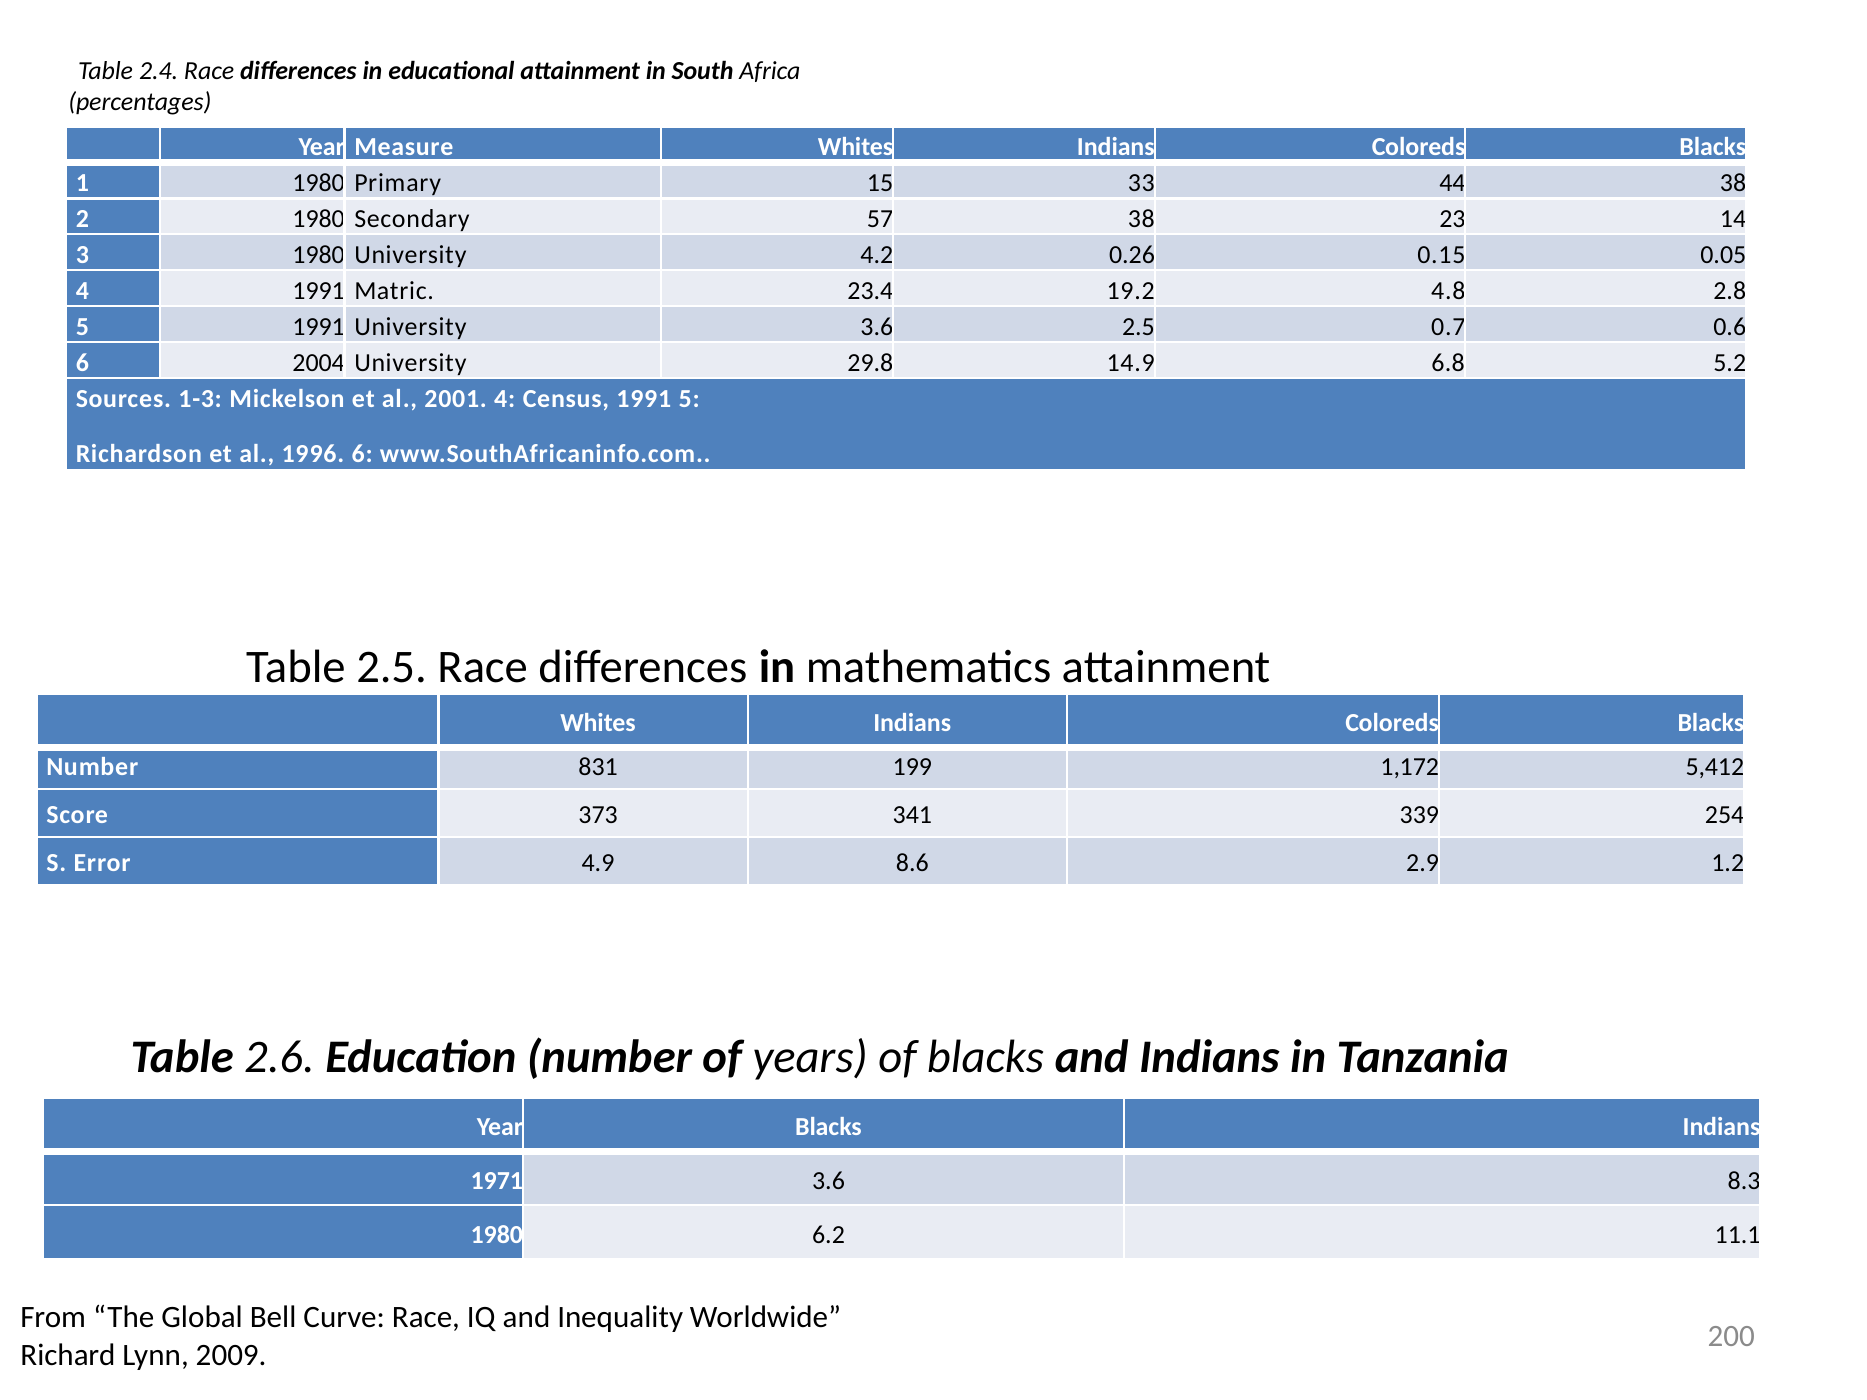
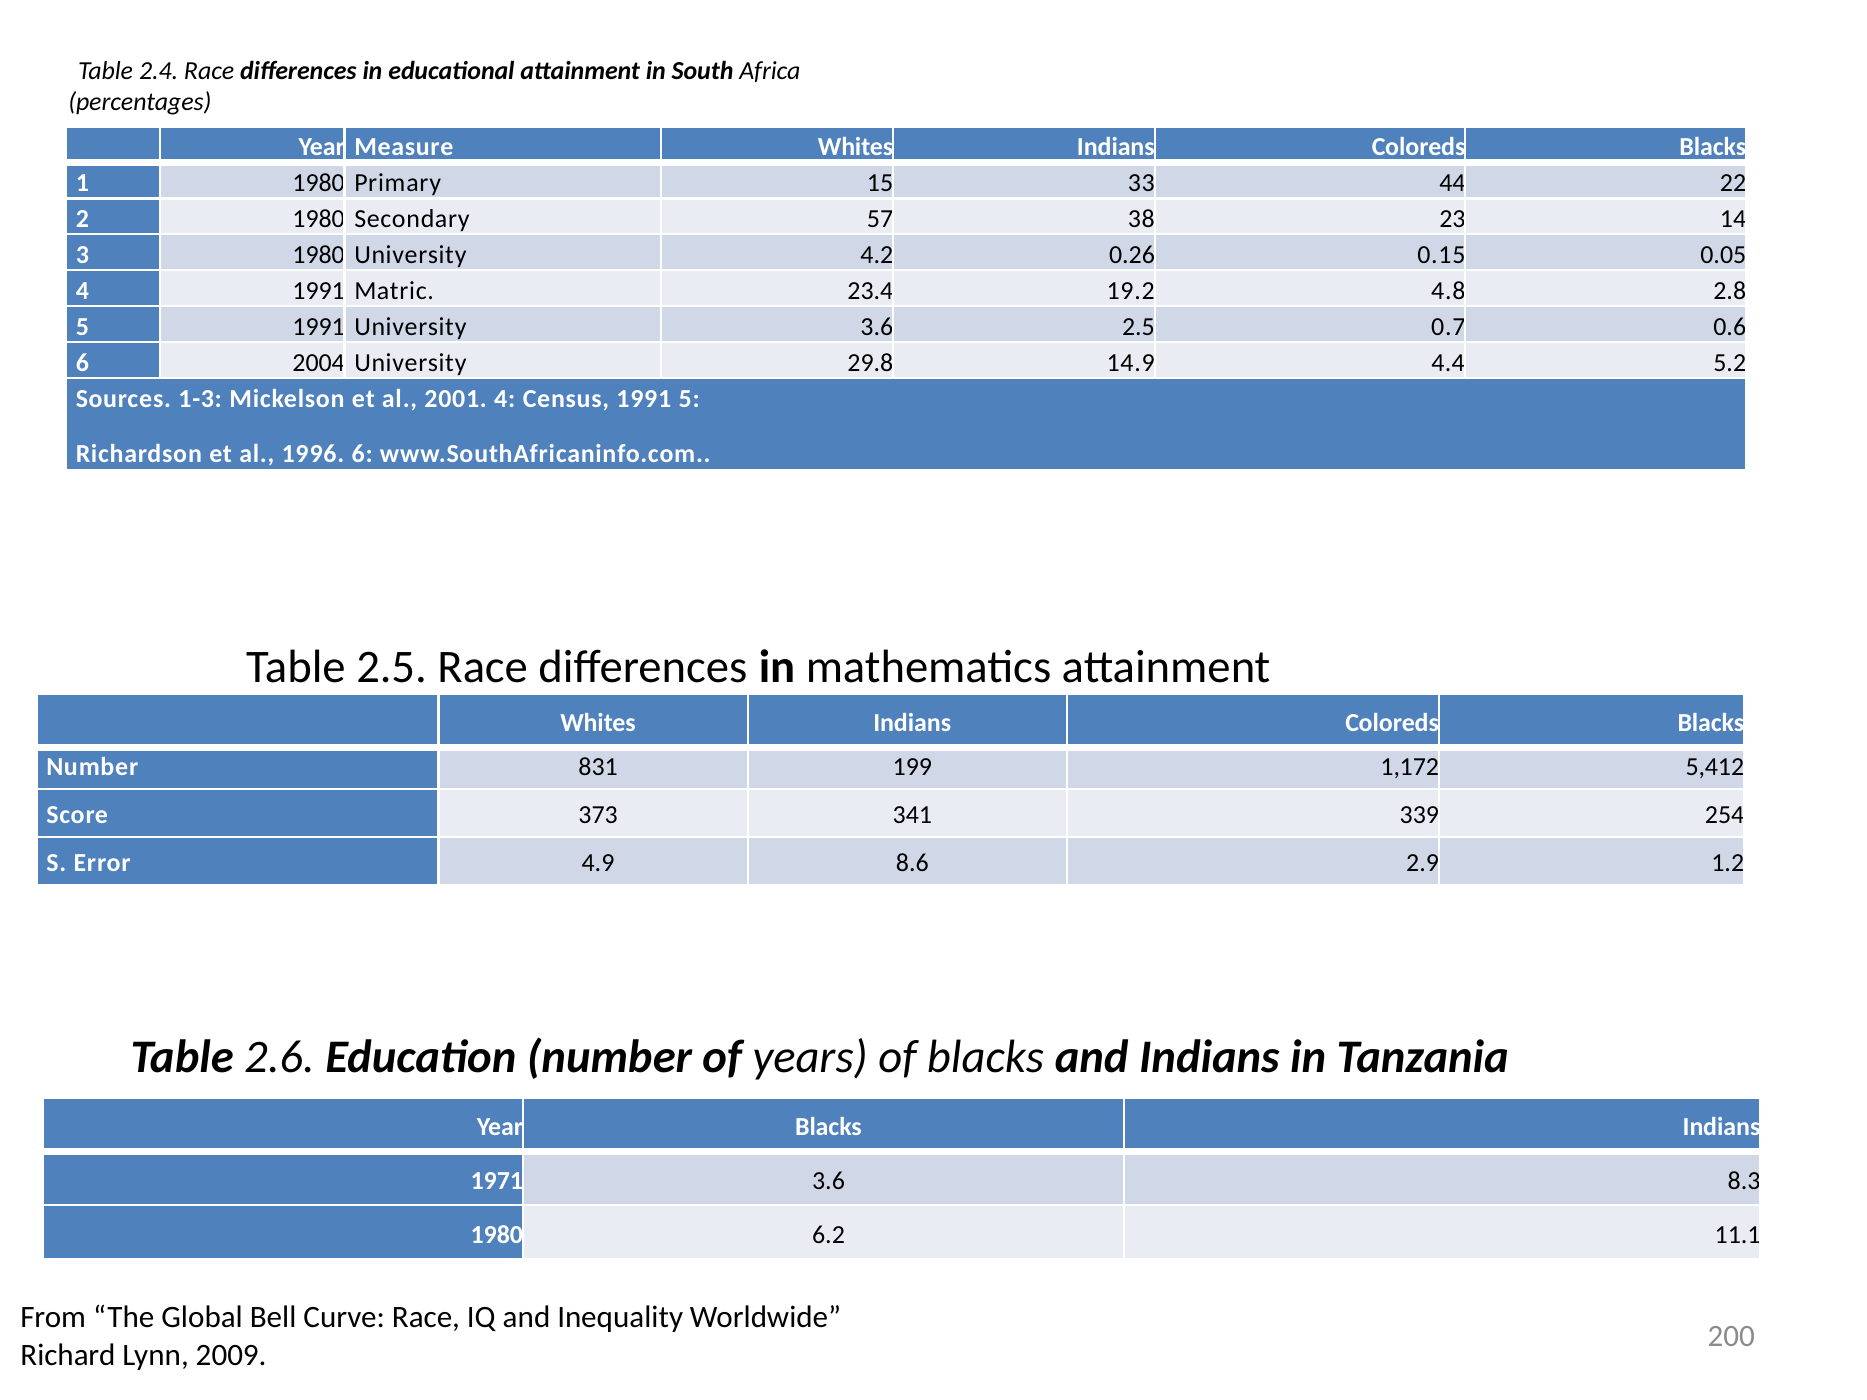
44 38: 38 -> 22
6.8: 6.8 -> 4.4
